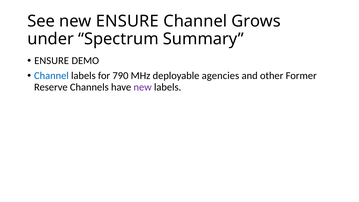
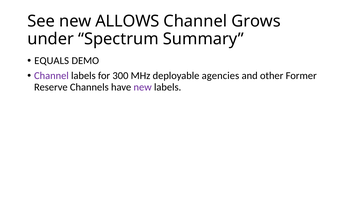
new ENSURE: ENSURE -> ALLOWS
ENSURE at (52, 61): ENSURE -> EQUALS
Channel at (51, 76) colour: blue -> purple
790: 790 -> 300
